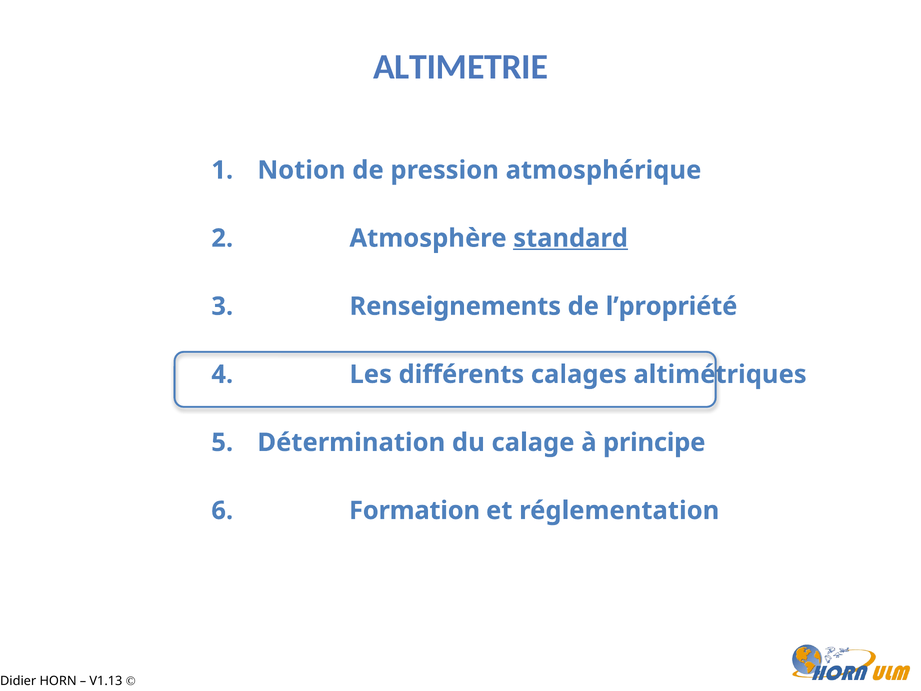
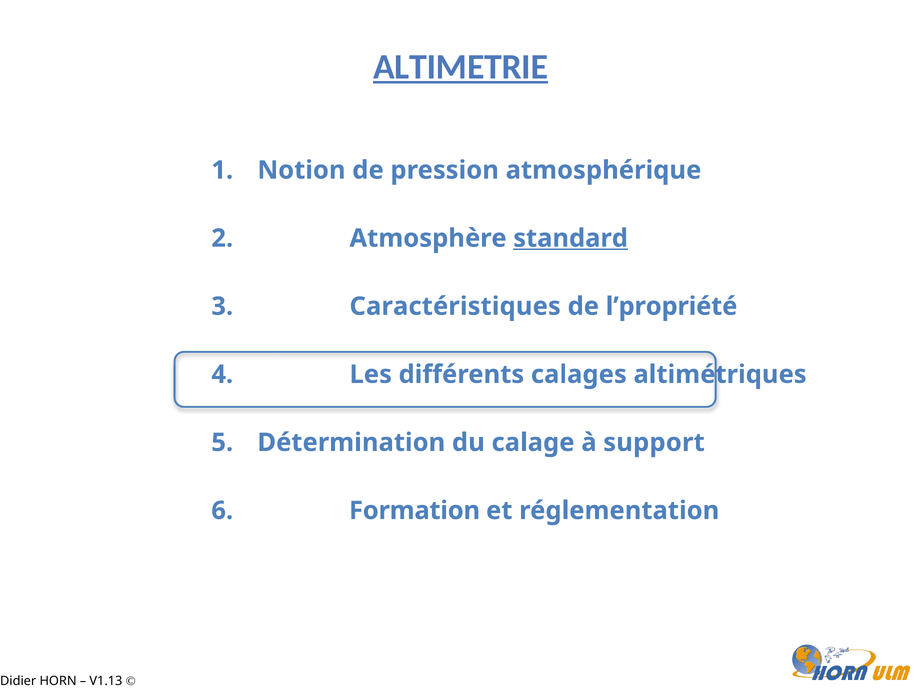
ALTIMETRIE underline: none -> present
Renseignements: Renseignements -> Caractéristiques
principe: principe -> support
